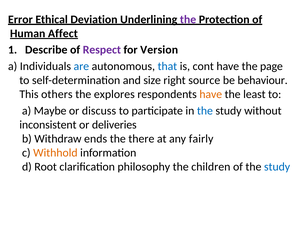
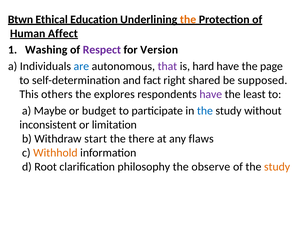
Error: Error -> Btwn
Deviation: Deviation -> Education
the at (188, 19) colour: purple -> orange
Describe: Describe -> Washing
that colour: blue -> purple
cont: cont -> hard
size: size -> fact
source: source -> shared
behaviour: behaviour -> supposed
have at (211, 94) colour: orange -> purple
discuss: discuss -> budget
deliveries: deliveries -> limitation
ends: ends -> start
fairly: fairly -> flaws
children: children -> observe
study at (277, 167) colour: blue -> orange
